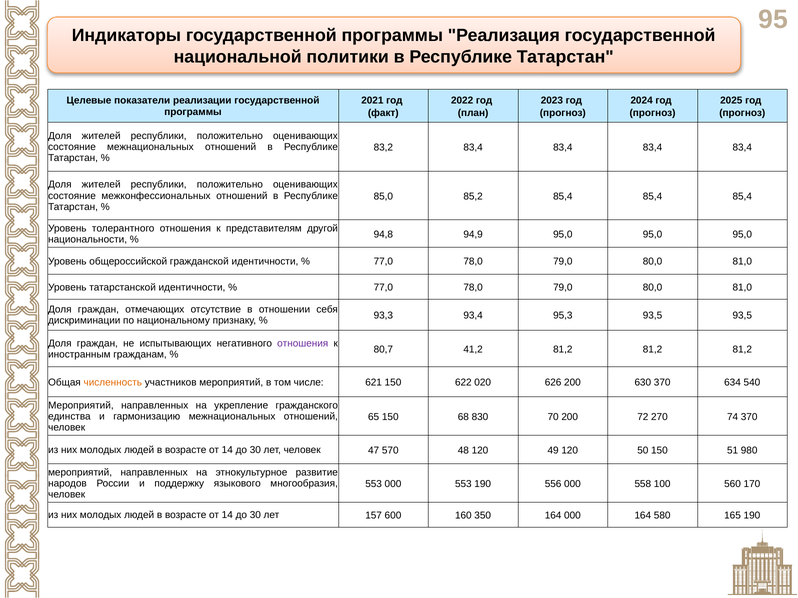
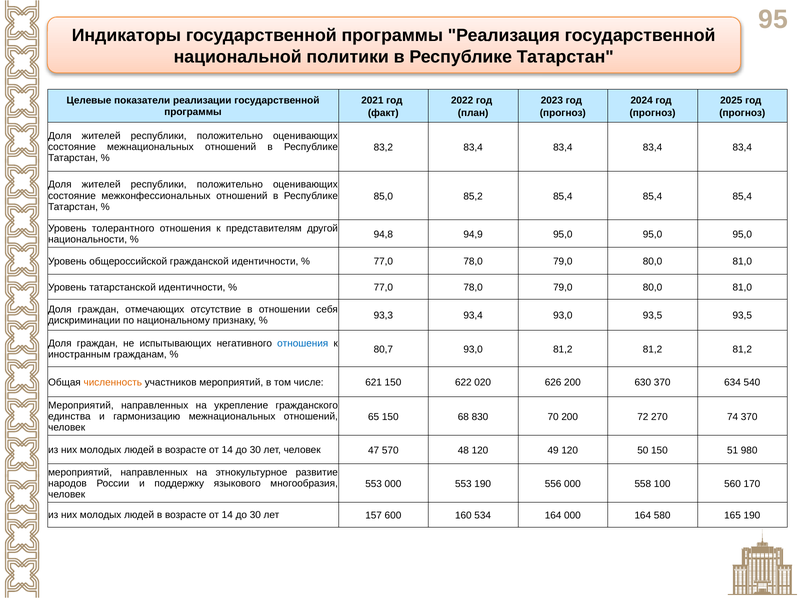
93,4 95,3: 95,3 -> 93,0
отношения at (303, 344) colour: purple -> blue
80,7 41,2: 41,2 -> 93,0
350: 350 -> 534
